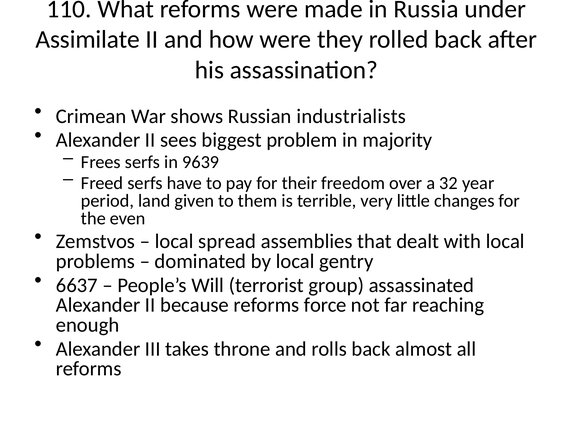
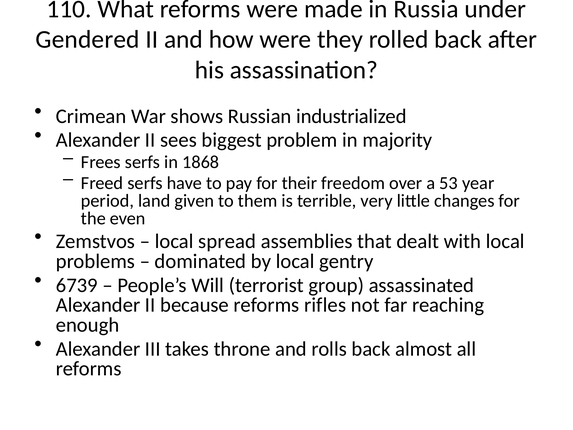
Assimilate: Assimilate -> Gendered
industrialists: industrialists -> industrialized
9639: 9639 -> 1868
32: 32 -> 53
6637: 6637 -> 6739
force: force -> rifles
